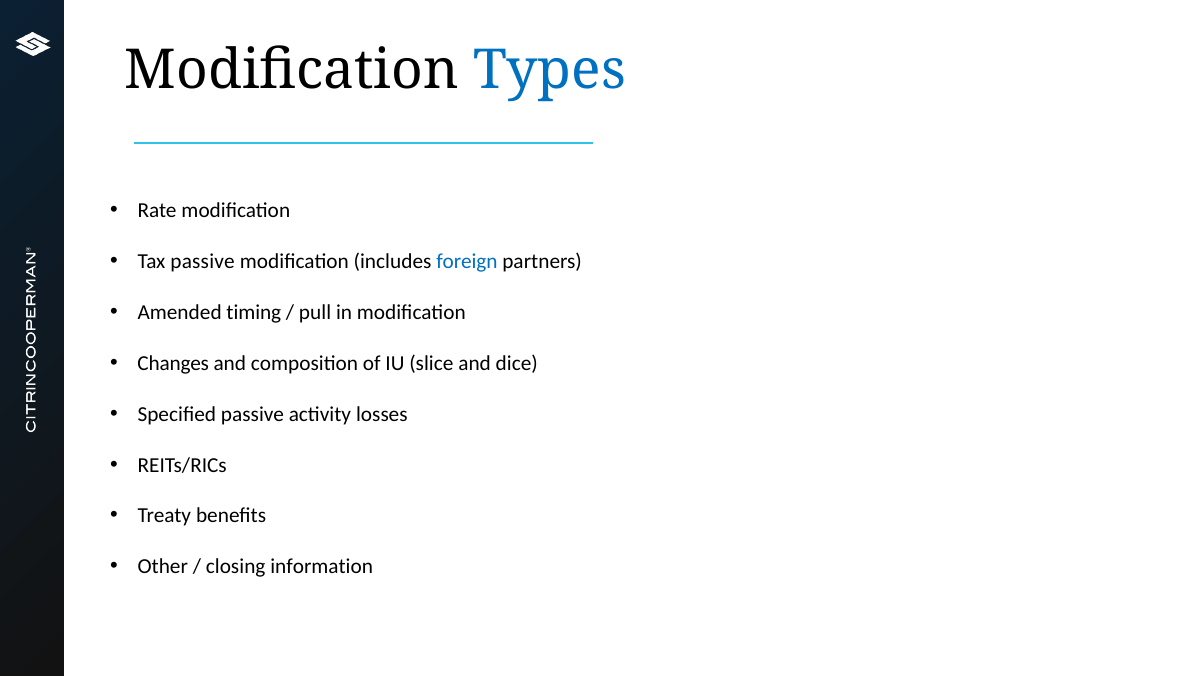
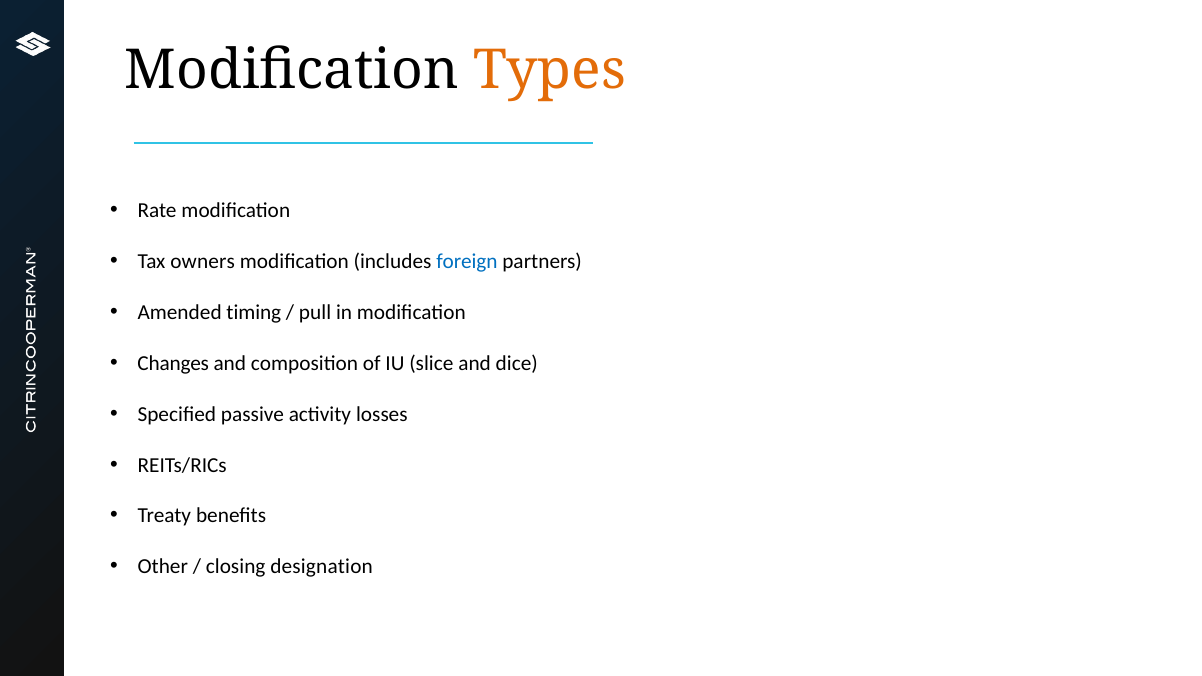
Types colour: blue -> orange
Tax passive: passive -> owners
information: information -> designation
